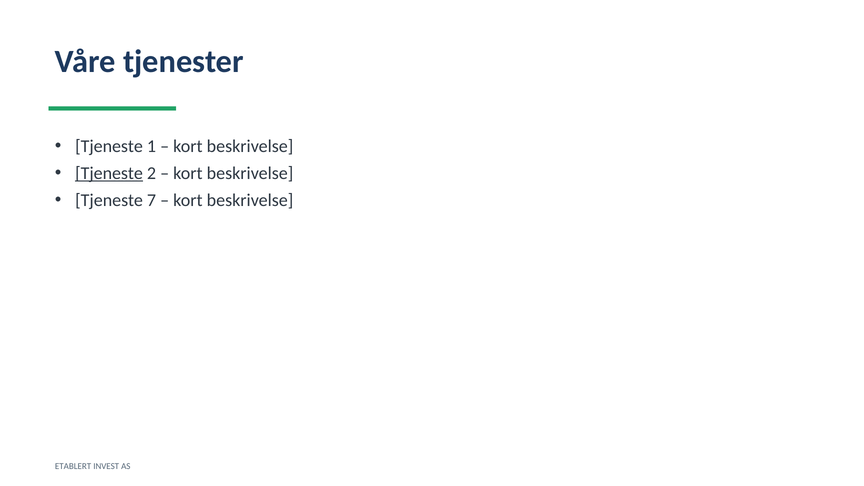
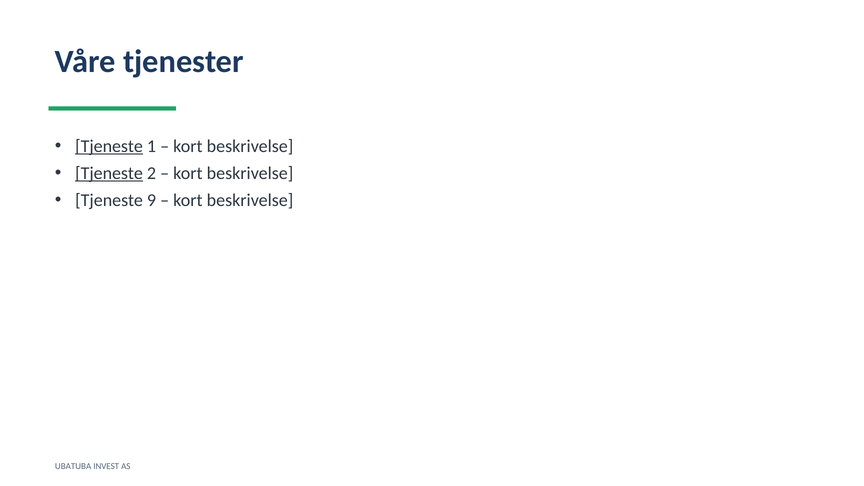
Tjeneste at (109, 146) underline: none -> present
7: 7 -> 9
ETABLERT: ETABLERT -> UBATUBA
